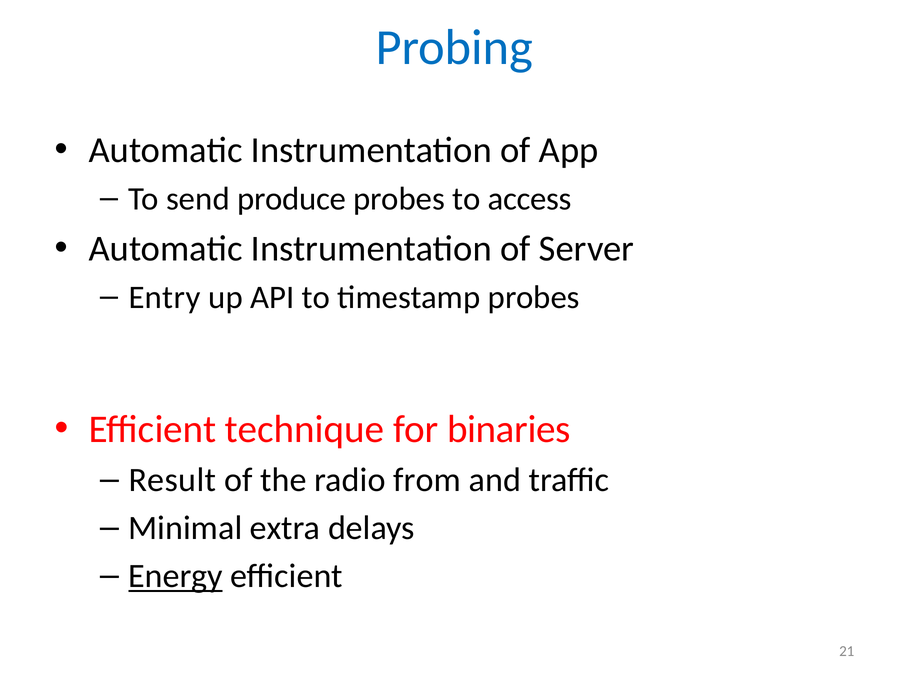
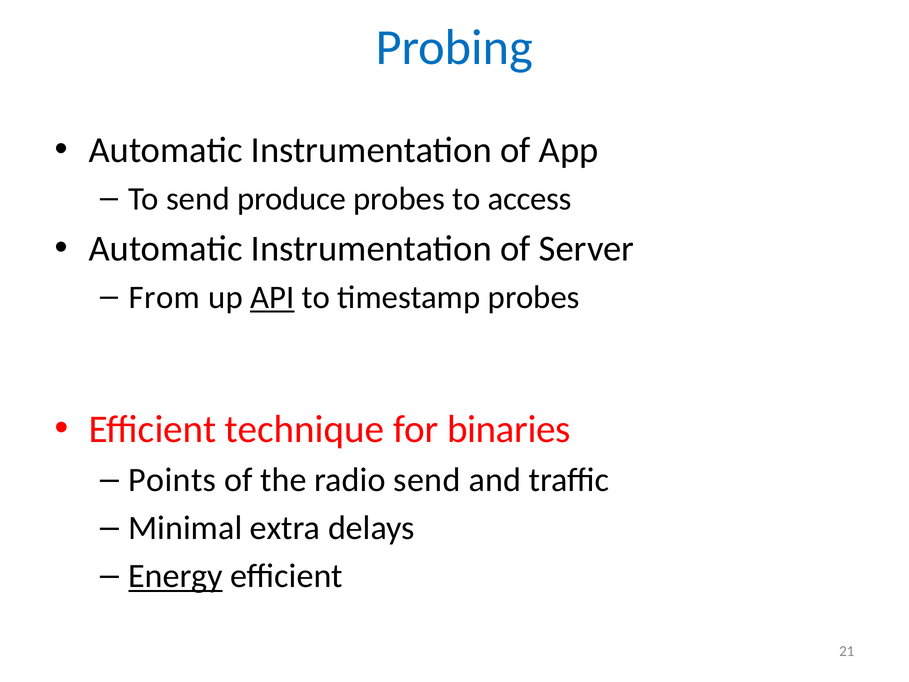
Entry: Entry -> From
API underline: none -> present
Result: Result -> Points
radio from: from -> send
